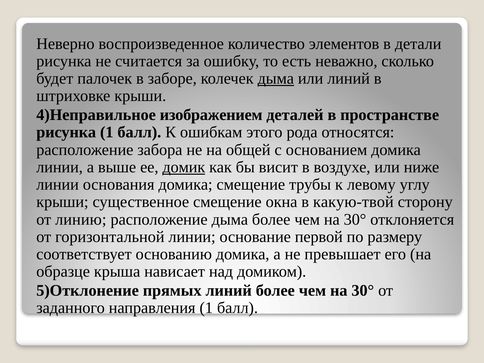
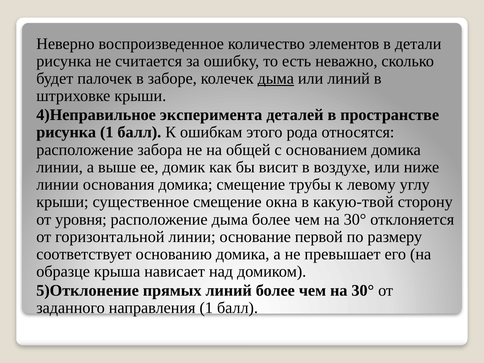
изображением: изображением -> эксперимента
домик underline: present -> none
линию: линию -> уровня
